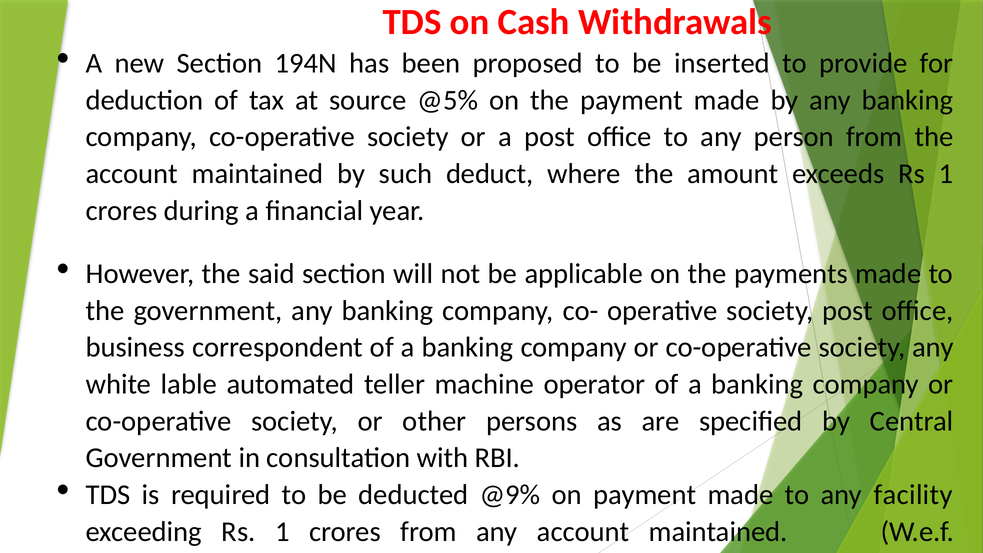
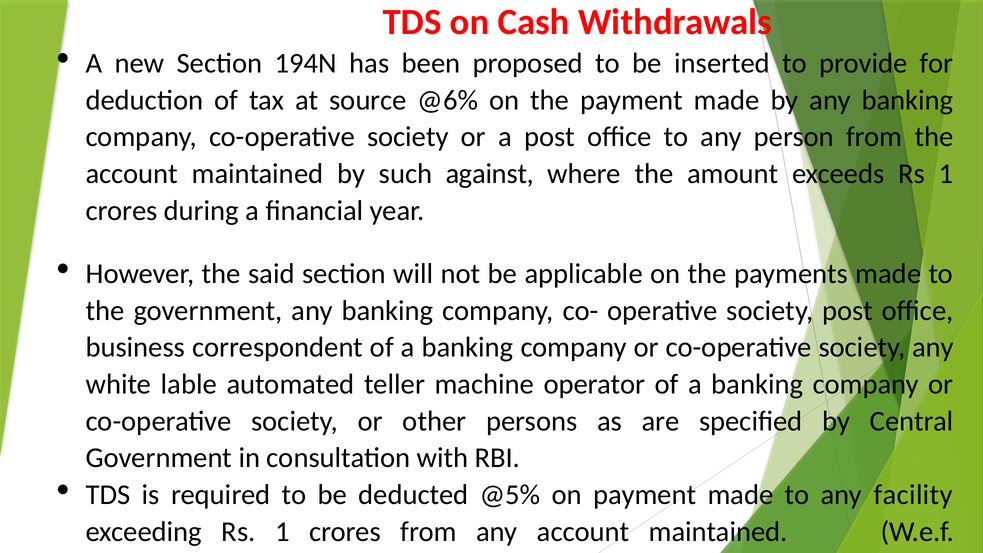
@5%: @5% -> @6%
deduct: deduct -> against
@9%: @9% -> @5%
